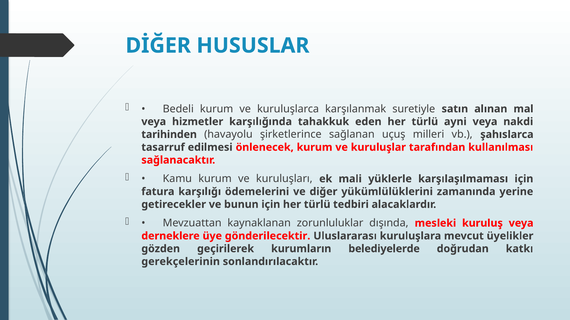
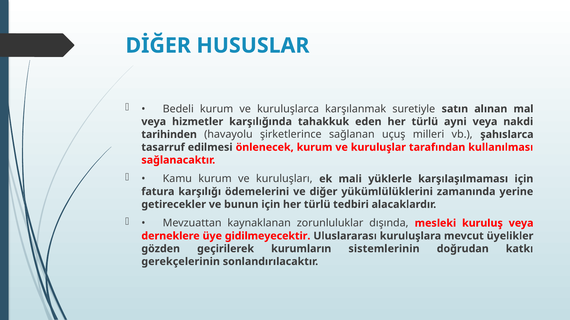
gönderilecektir: gönderilecektir -> gidilmeyecektir
belediyelerde: belediyelerde -> sistemlerinin
